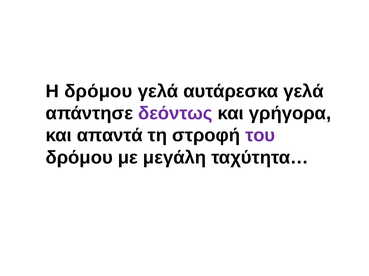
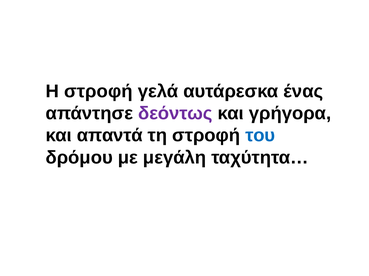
Η δρόμου: δρόμου -> στροφή
αυτάρεσκα γελά: γελά -> ένας
του colour: purple -> blue
